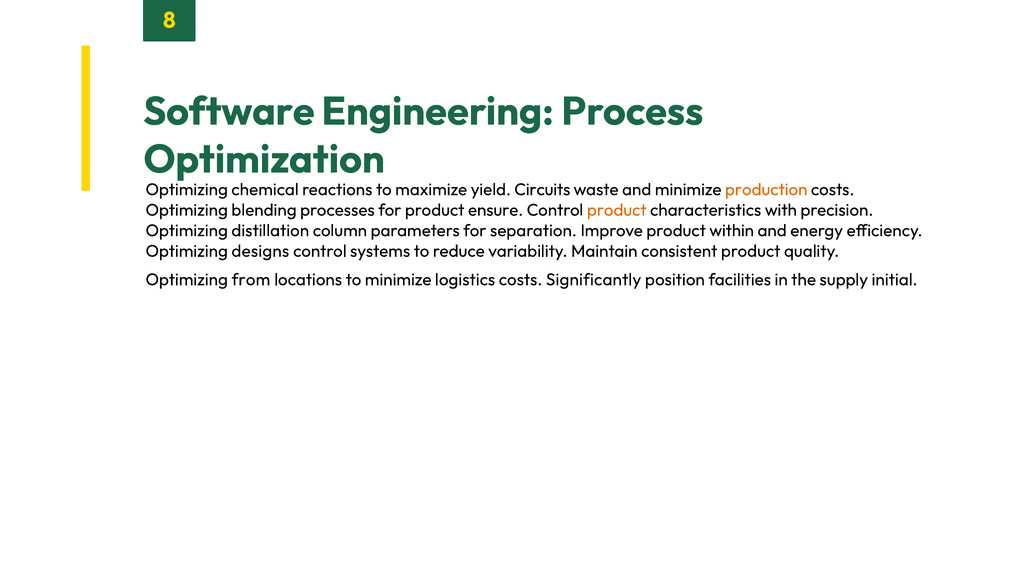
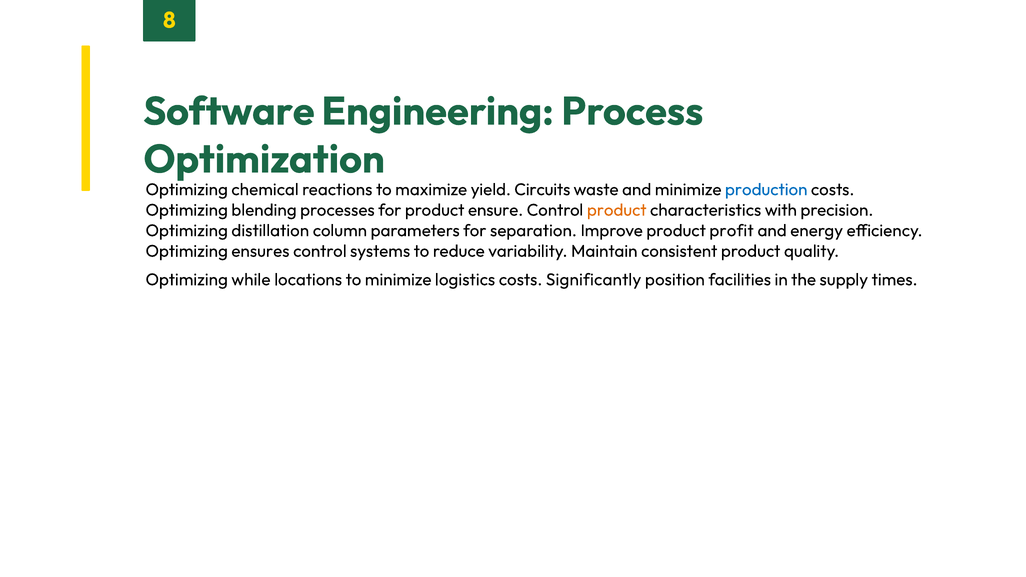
production colour: orange -> blue
within: within -> profit
designs: designs -> ensures
from: from -> while
initial: initial -> times
